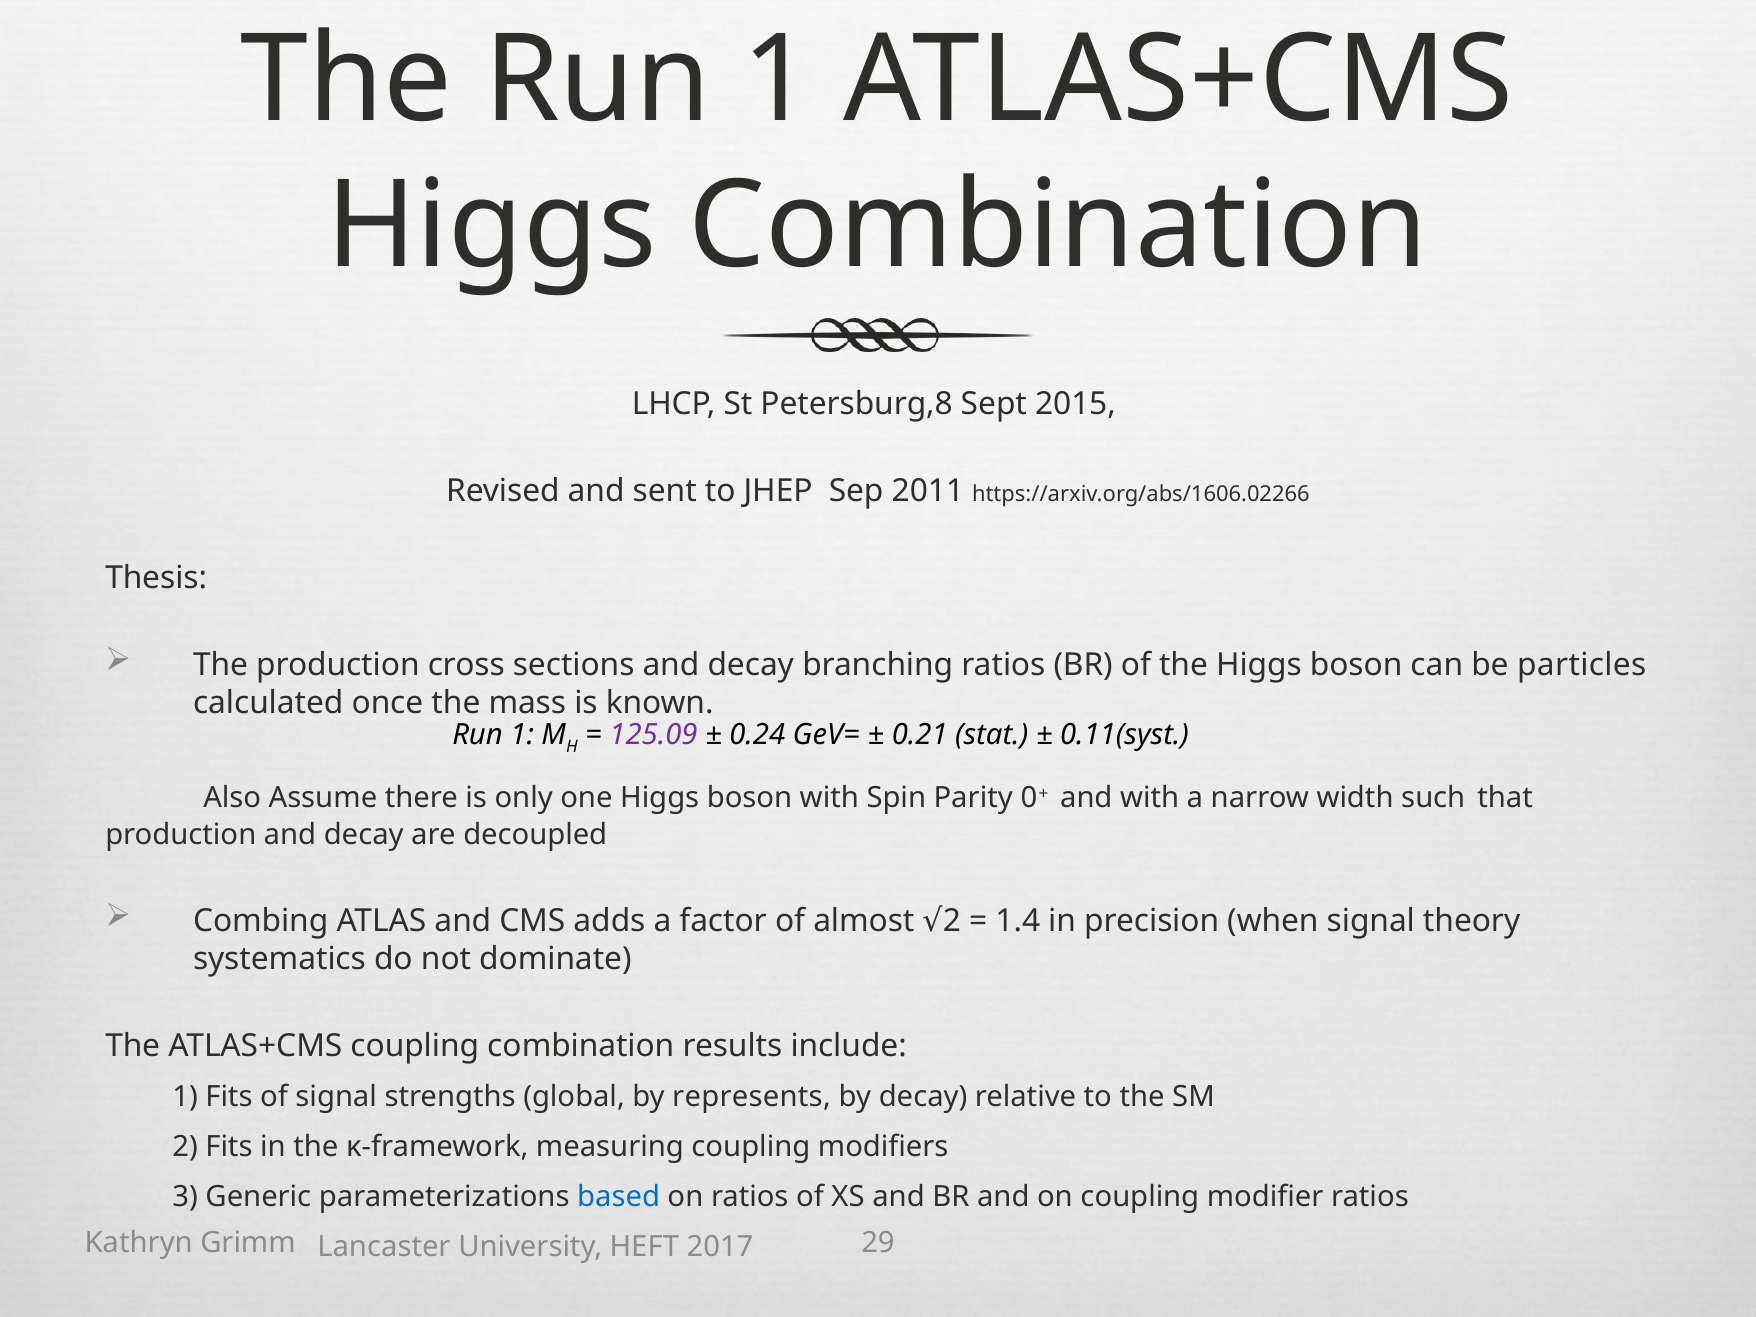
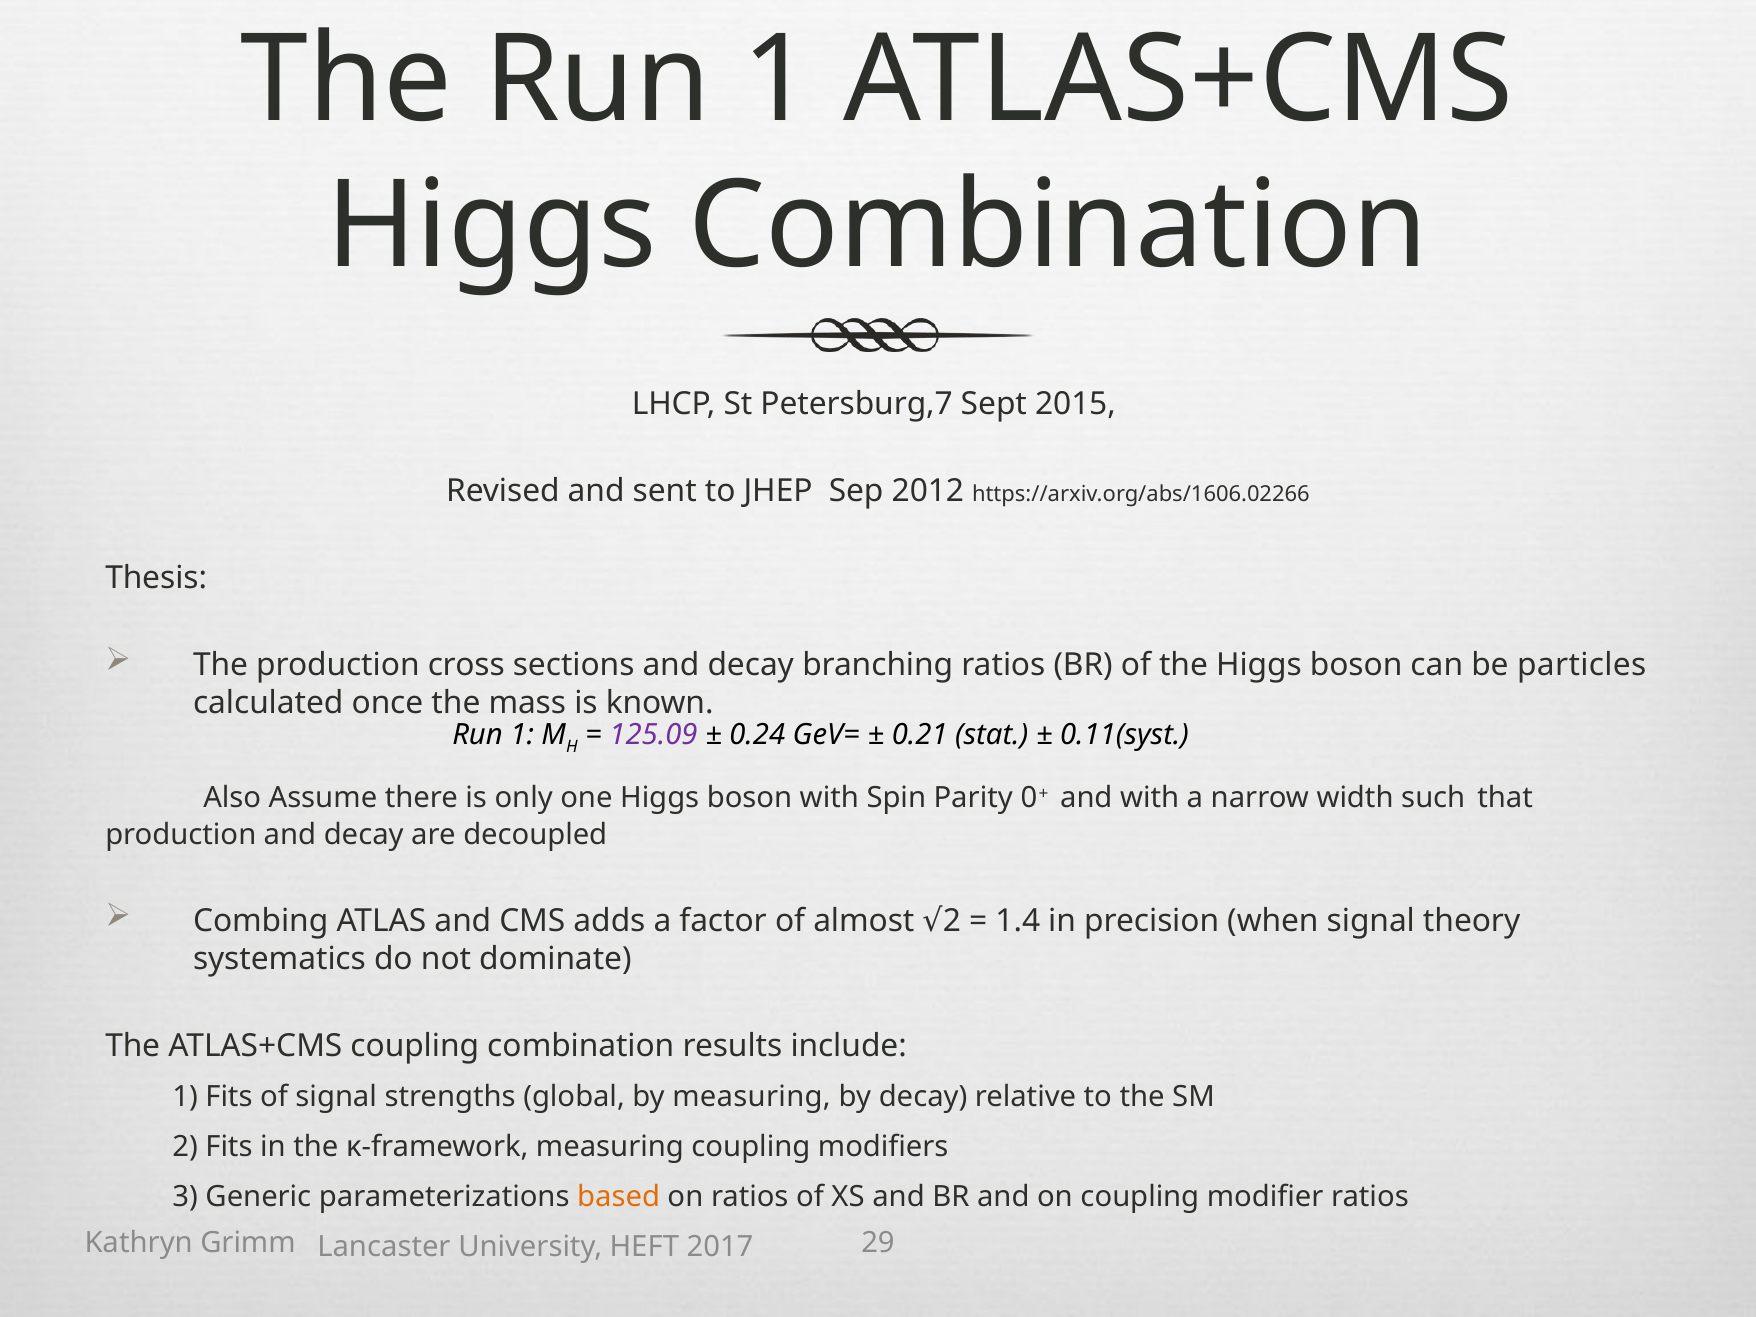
Petersburg,8: Petersburg,8 -> Petersburg,7
2011: 2011 -> 2012
by represents: represents -> measuring
based colour: blue -> orange
